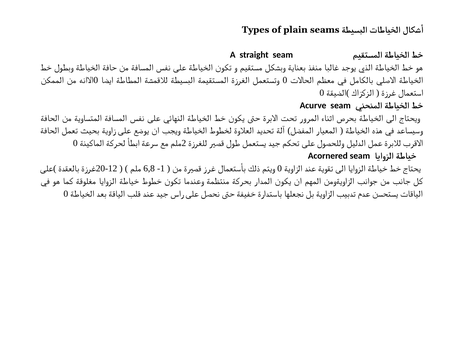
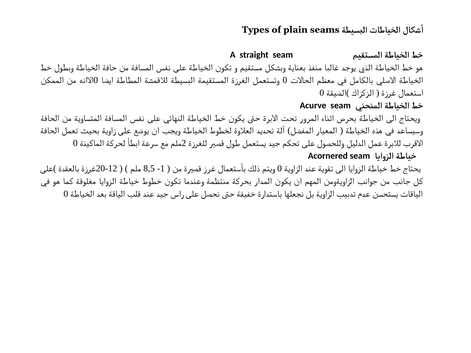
6,8: 6,8 -> 8,5
